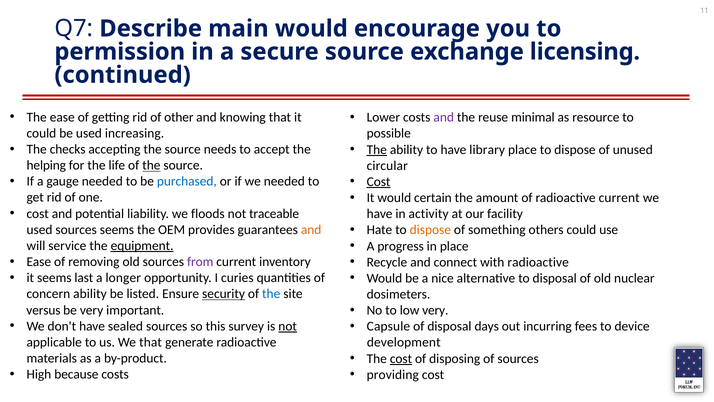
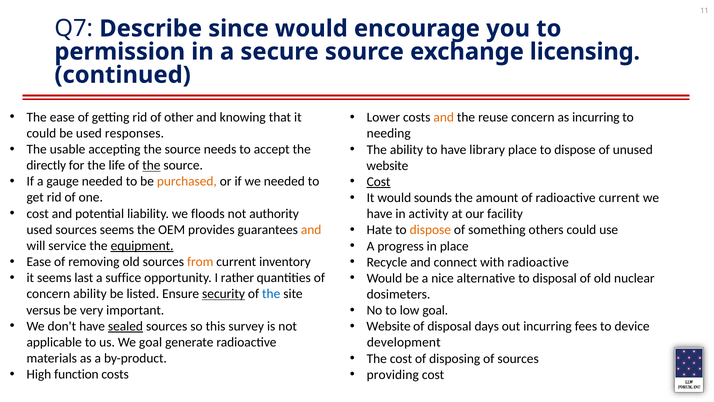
main: main -> since
and at (444, 117) colour: purple -> orange
reuse minimal: minimal -> concern
as resource: resource -> incurring
increasing: increasing -> responses
possible: possible -> needing
checks: checks -> usable
The at (377, 149) underline: present -> none
helping: helping -> directly
circular at (387, 166): circular -> website
purchased colour: blue -> orange
certain: certain -> sounds
traceable: traceable -> authority
from colour: purple -> orange
longer: longer -> suffice
curies: curies -> rather
low very: very -> goal
sealed underline: none -> present
not at (288, 326) underline: present -> none
Capsule at (388, 326): Capsule -> Website
We that: that -> goal
cost at (401, 358) underline: present -> none
because: because -> function
